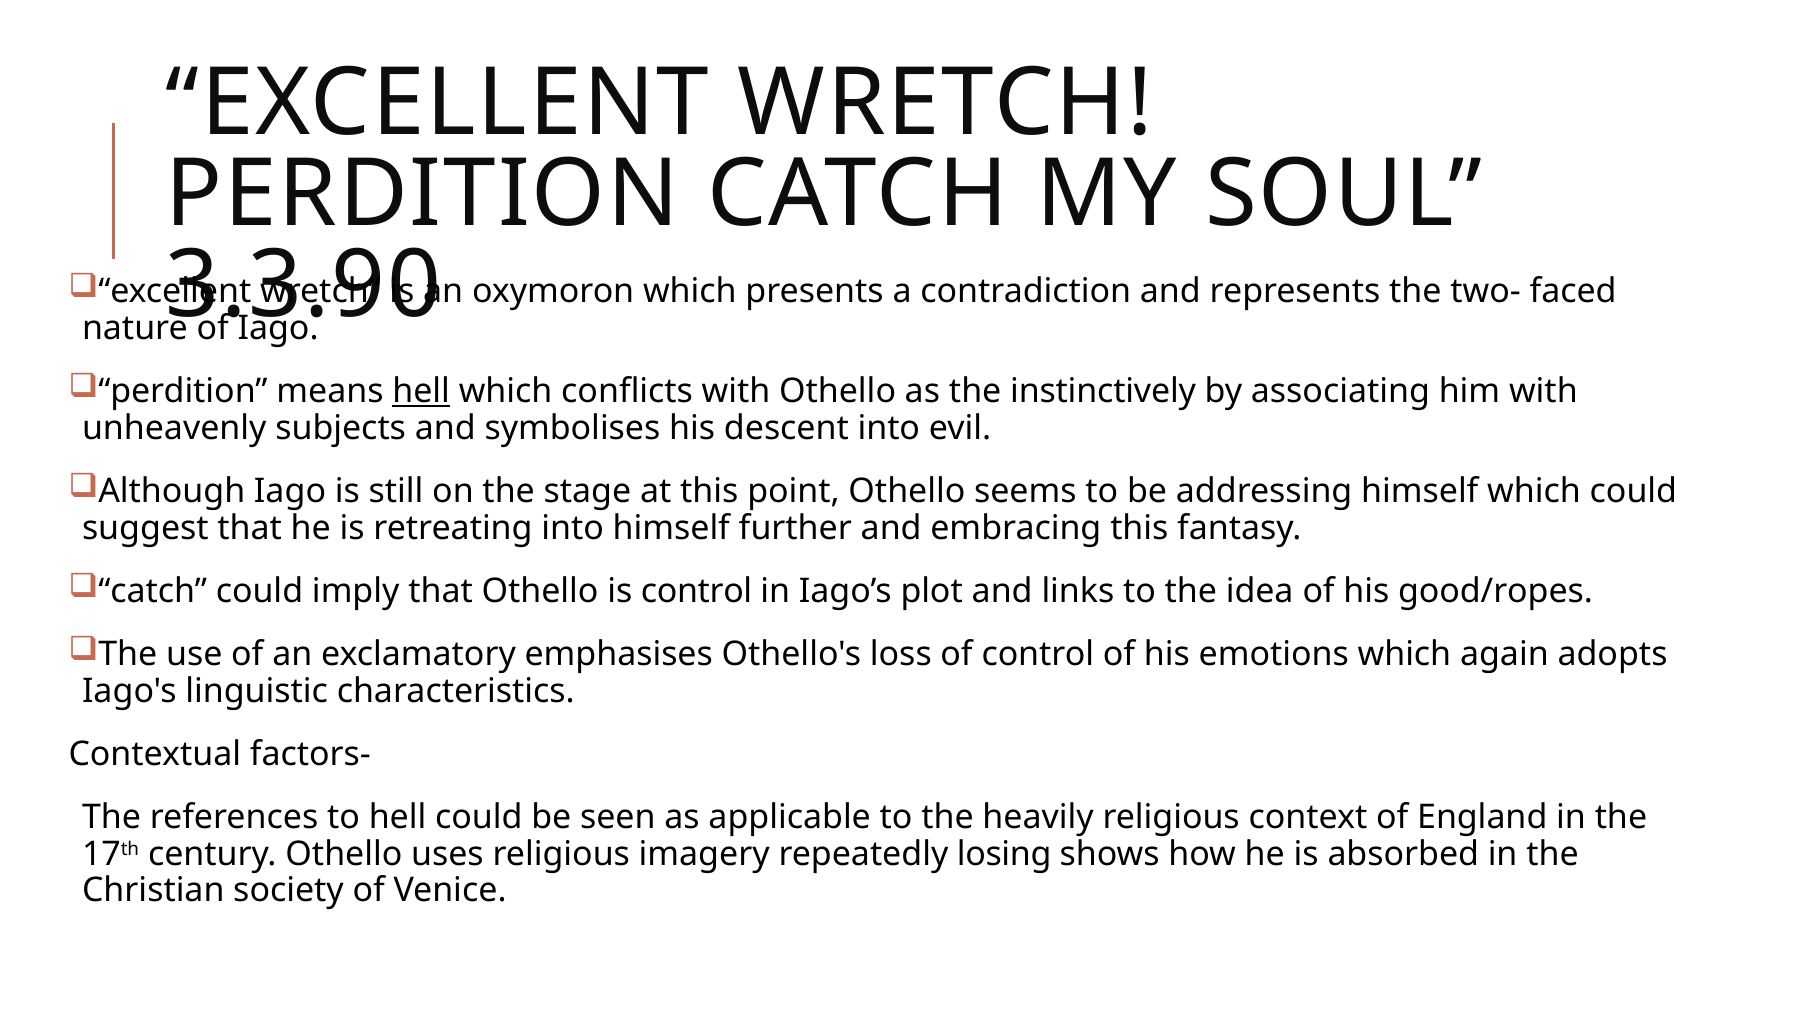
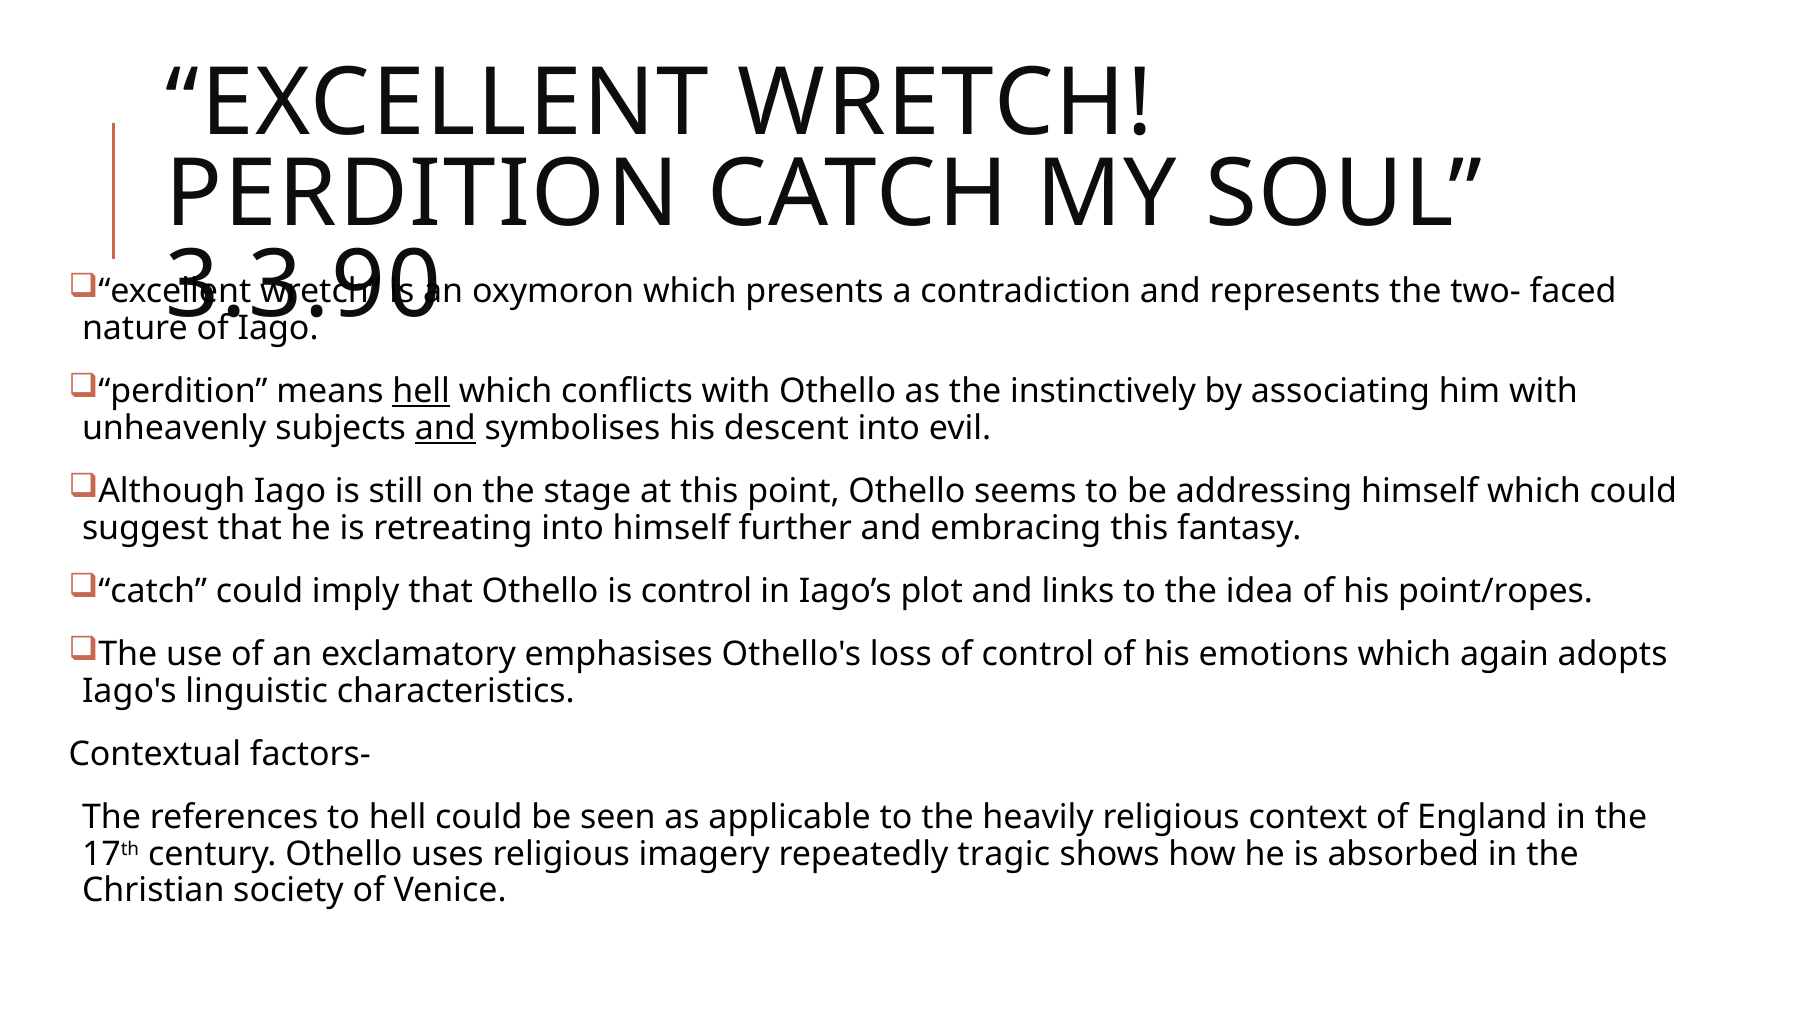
and at (445, 428) underline: none -> present
good/ropes: good/ropes -> point/ropes
losing: losing -> tragic
